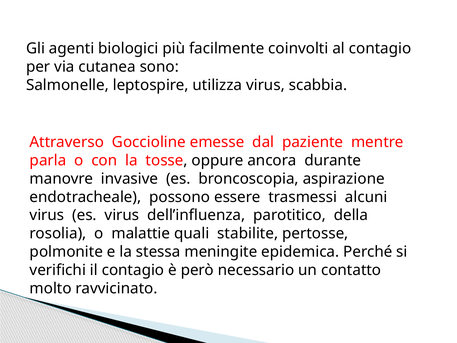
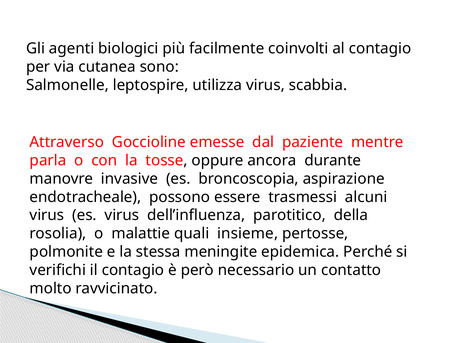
stabilite: stabilite -> insieme
